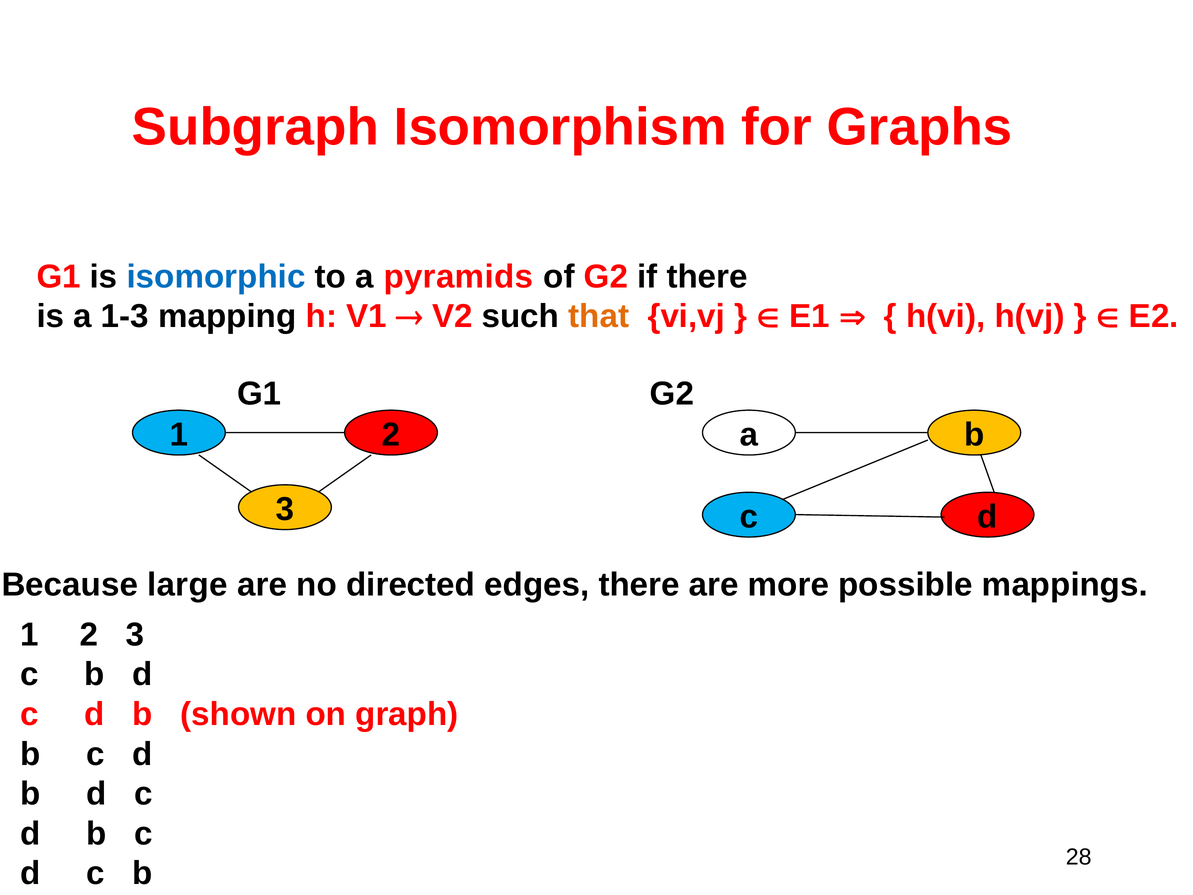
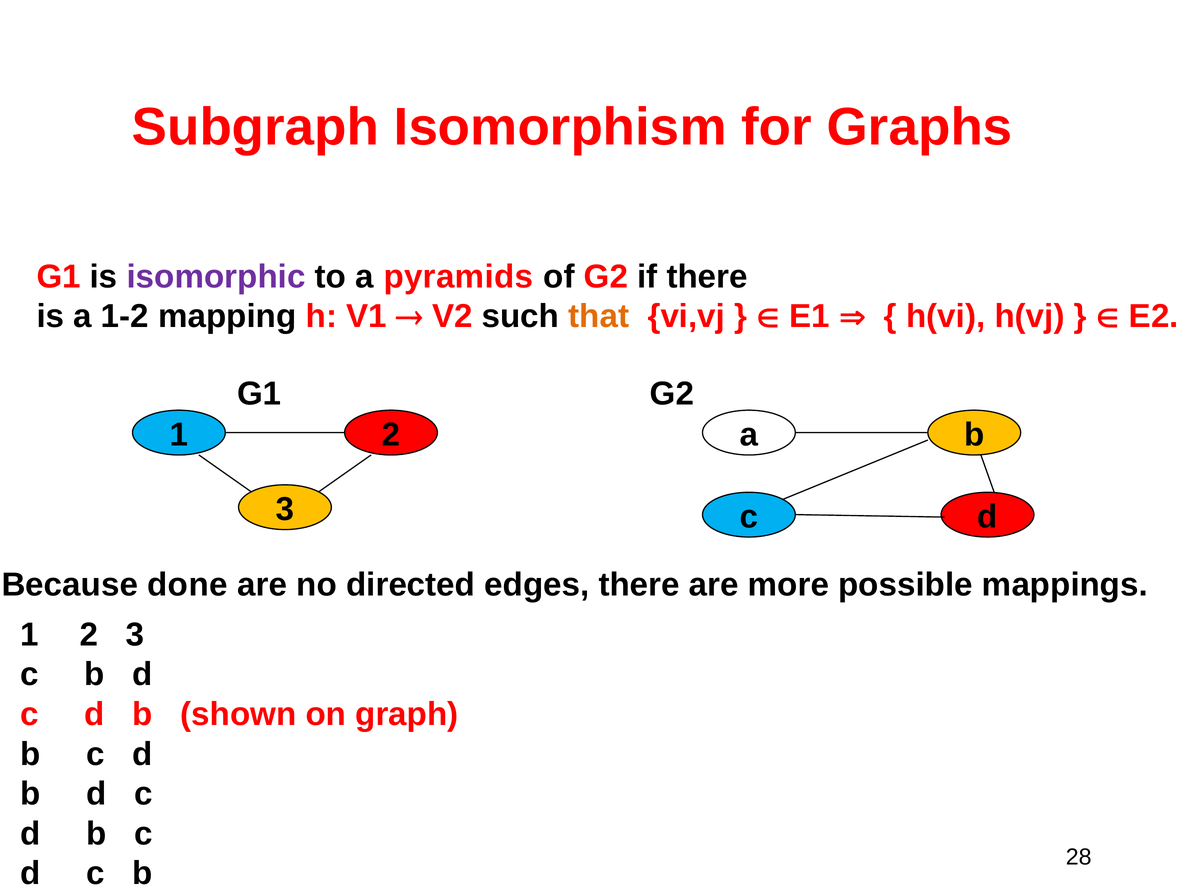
isomorphic colour: blue -> purple
1-3: 1-3 -> 1-2
large: large -> done
